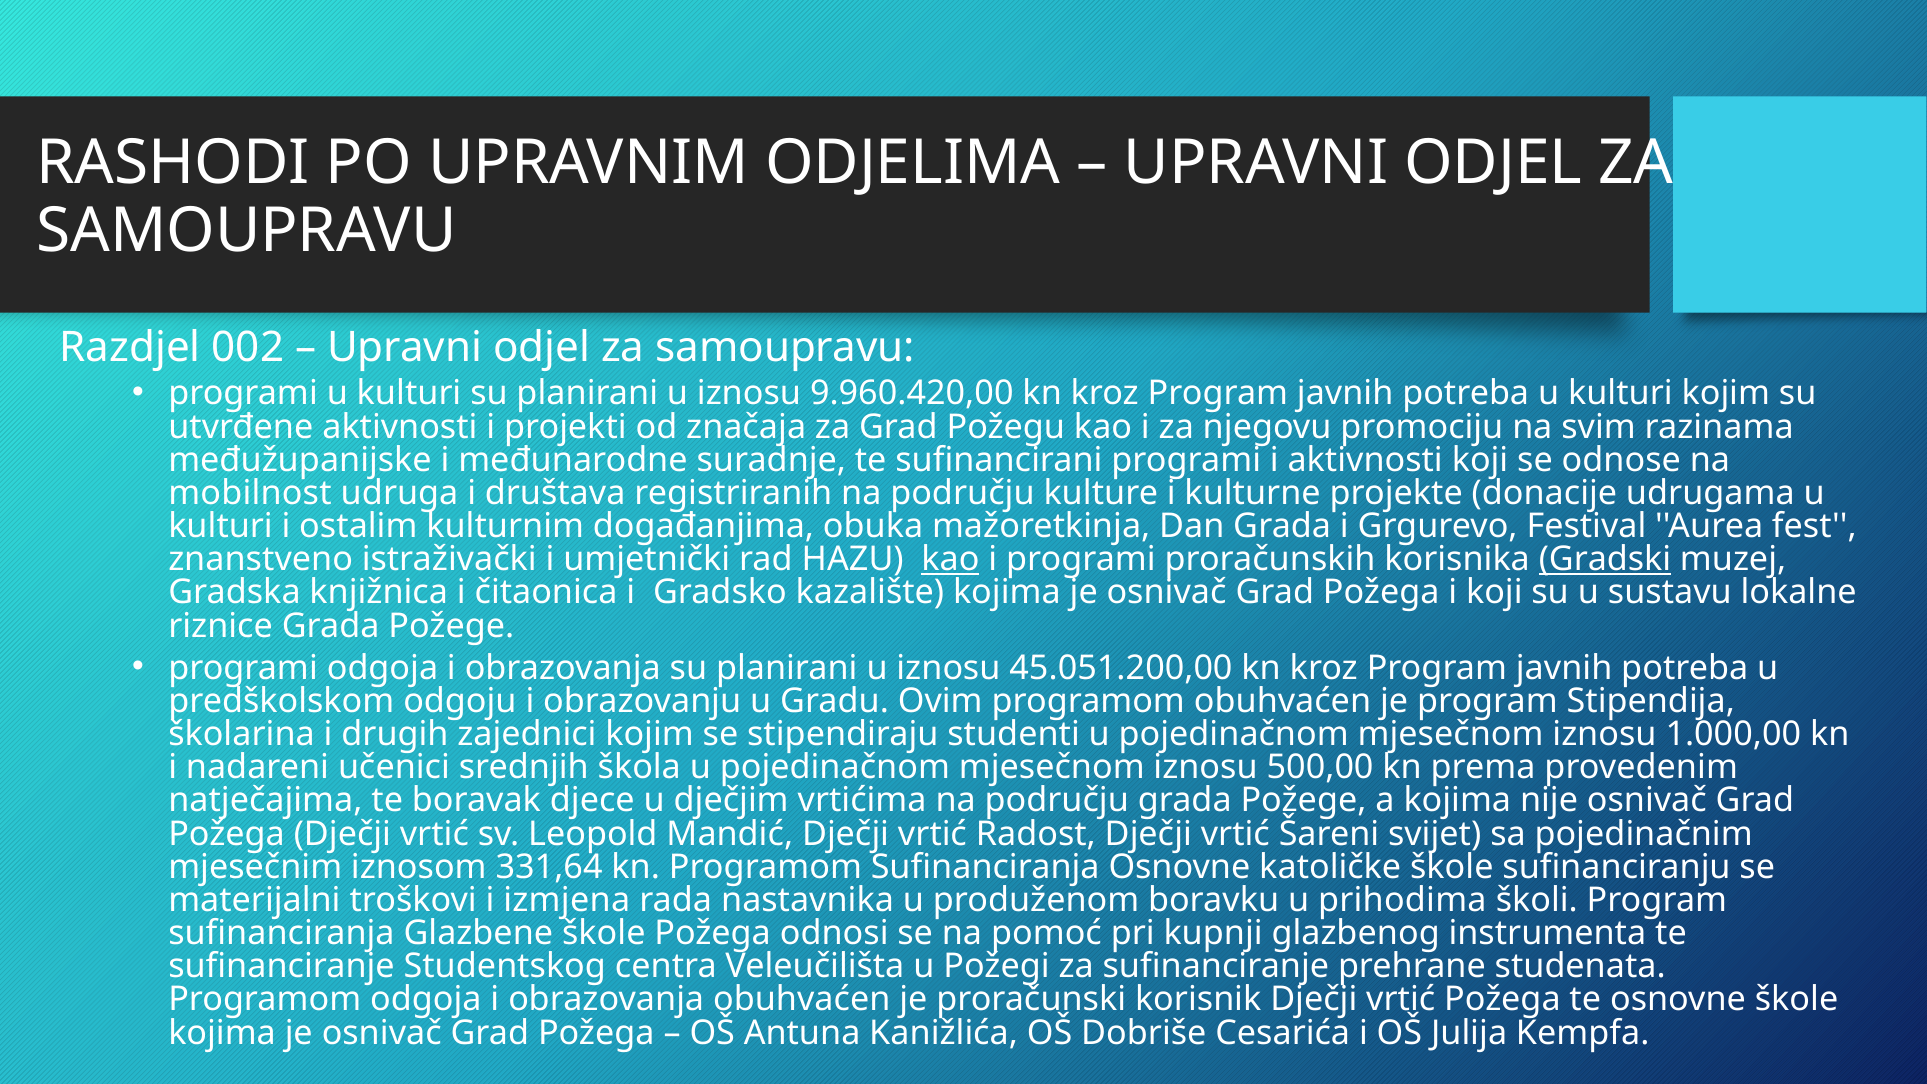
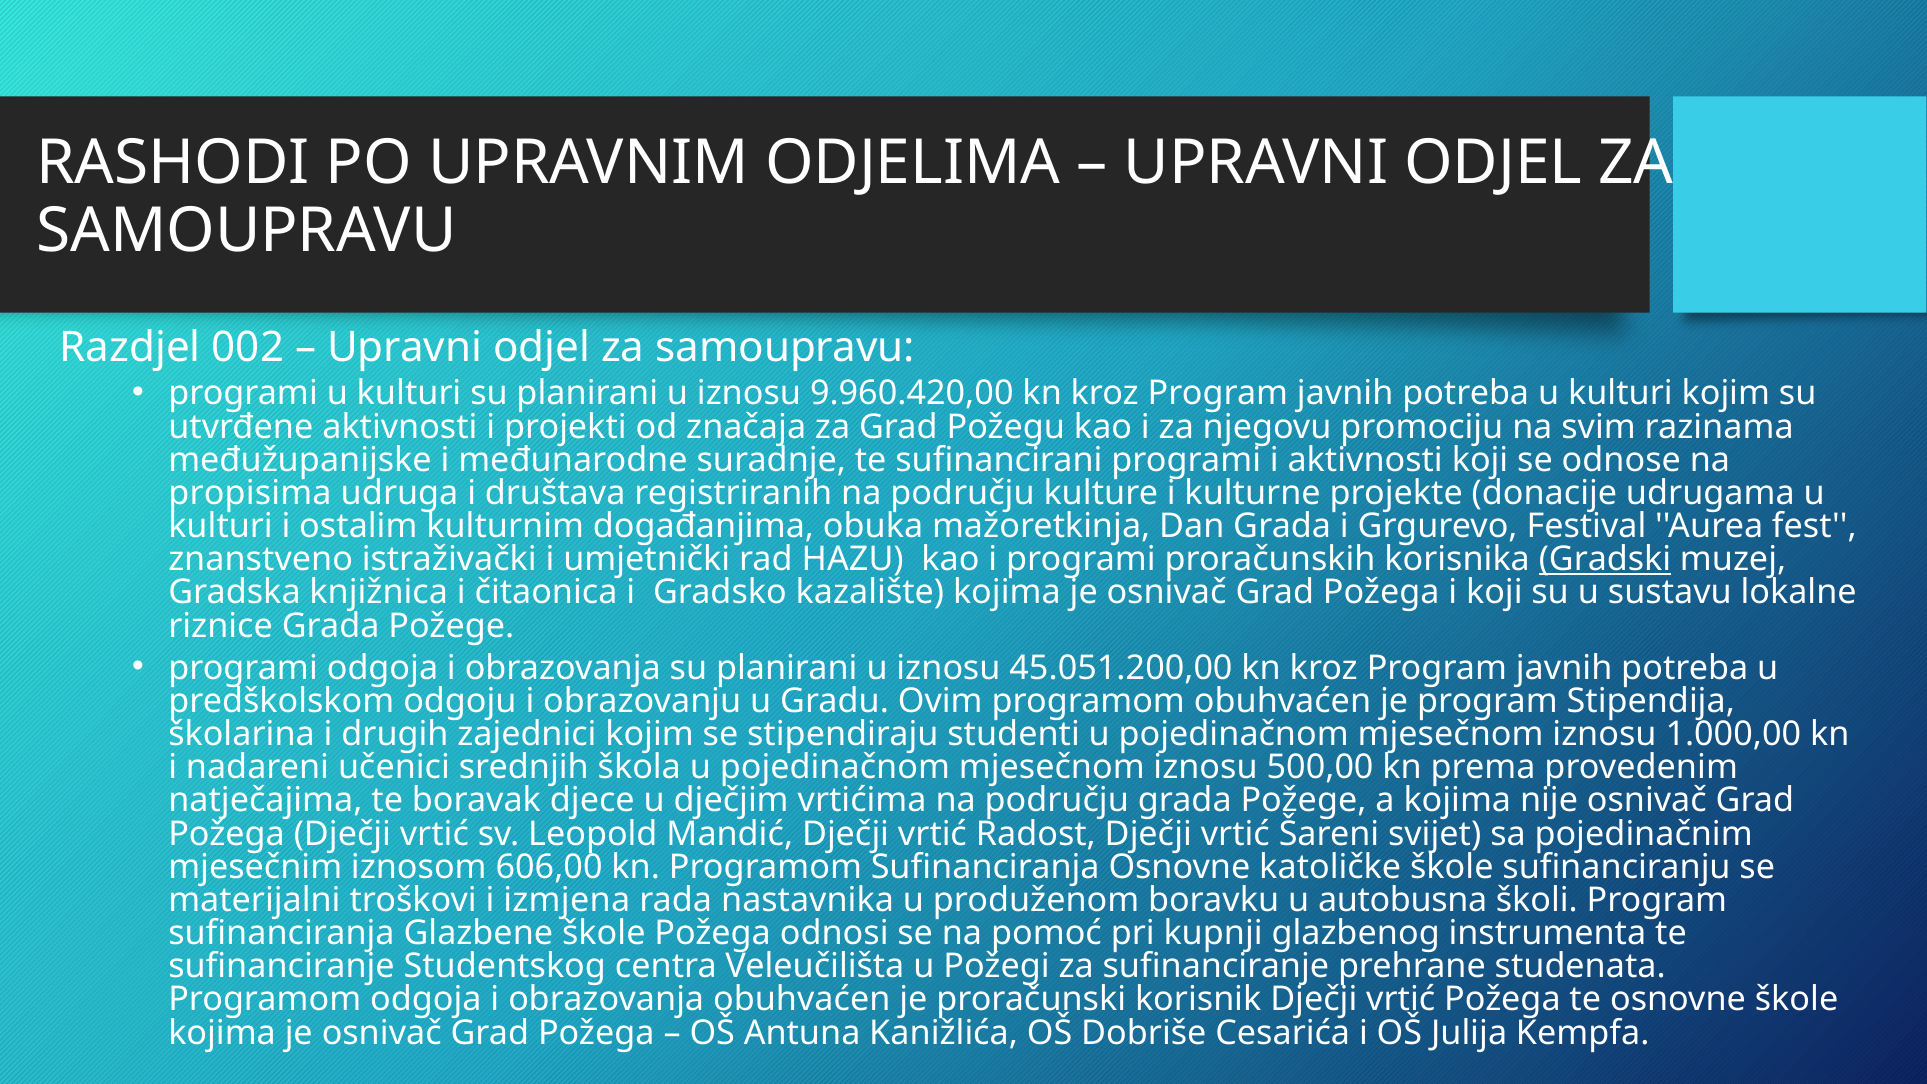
mobilnost: mobilnost -> propisima
kao at (950, 559) underline: present -> none
331,64: 331,64 -> 606,00
prihodima: prihodima -> autobusna
